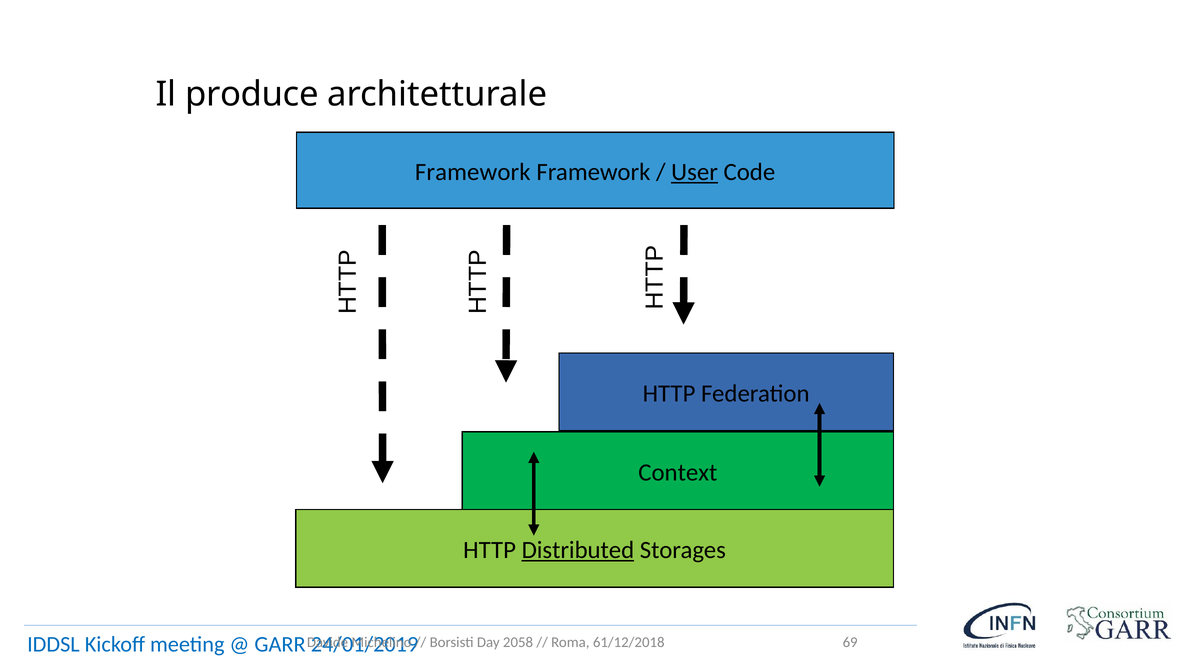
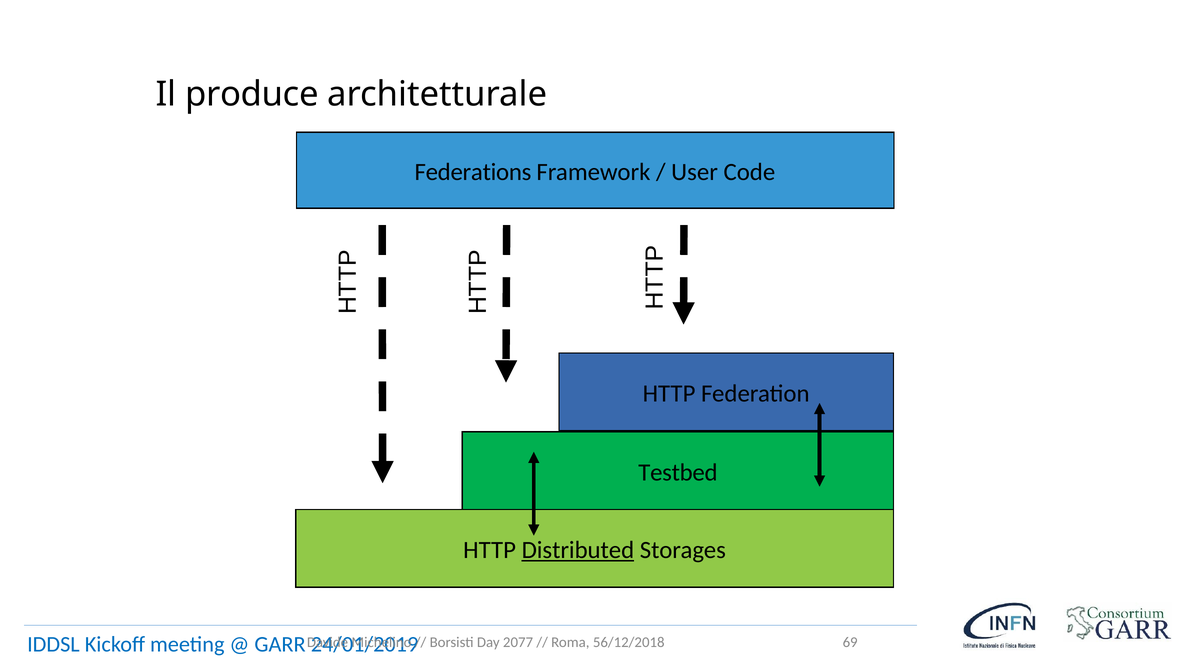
Framework at (473, 172): Framework -> Federations
User underline: present -> none
Context: Context -> Testbed
2058: 2058 -> 2077
61/12/2018: 61/12/2018 -> 56/12/2018
